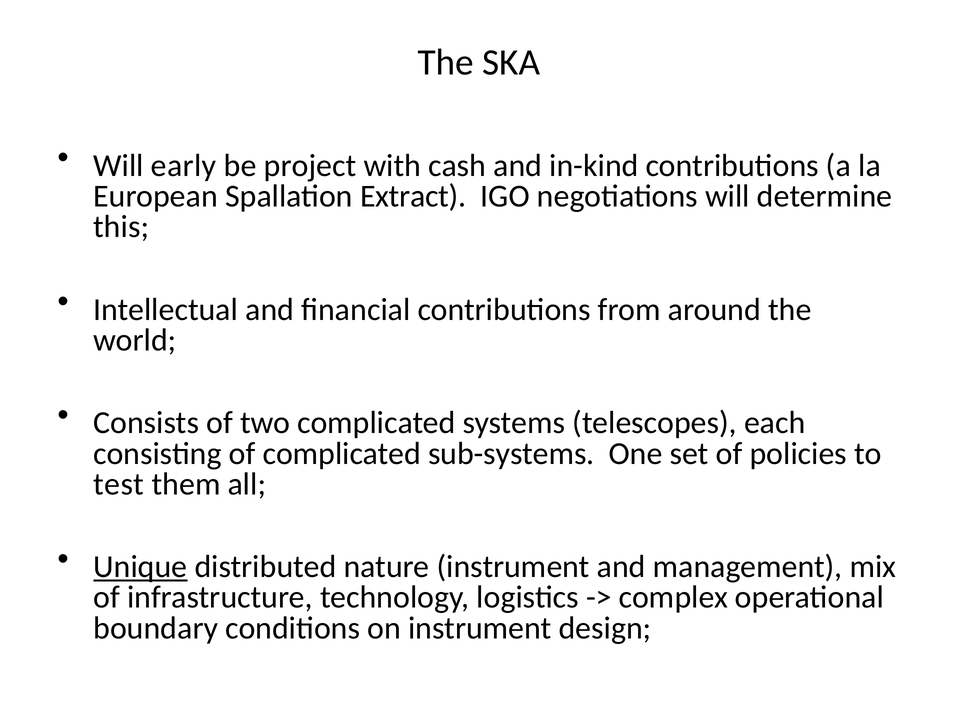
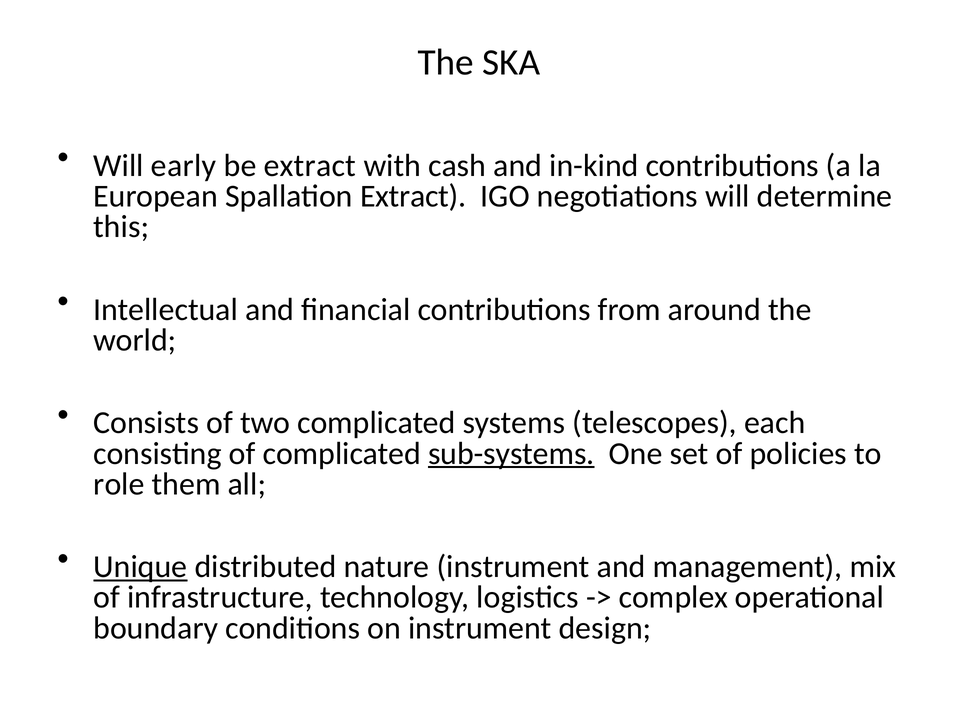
be project: project -> extract
sub-systems underline: none -> present
test: test -> role
